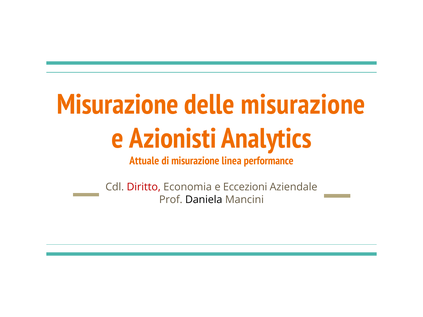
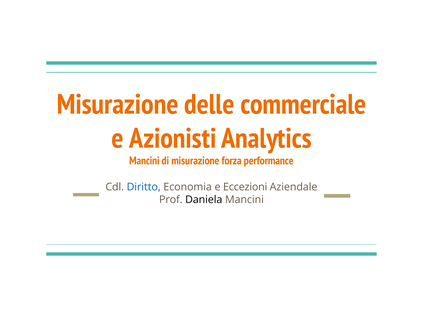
delle misurazione: misurazione -> commerciale
Attuale at (144, 161): Attuale -> Mancini
linea: linea -> forza
Diritto colour: red -> blue
